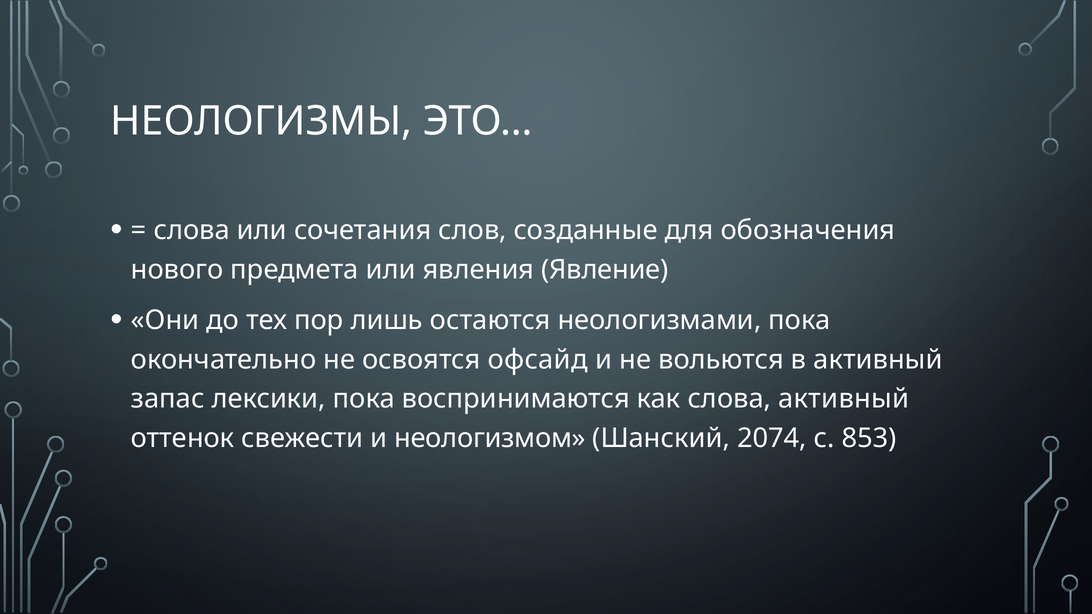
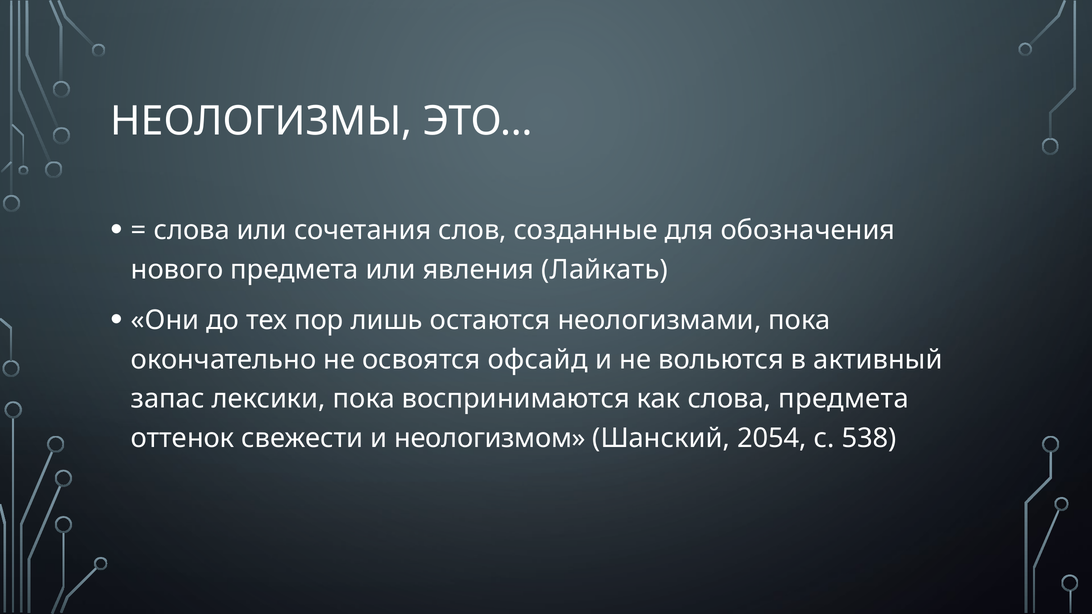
Явление: Явление -> Лайкать
слова активный: активный -> предмета
2074: 2074 -> 2054
853: 853 -> 538
